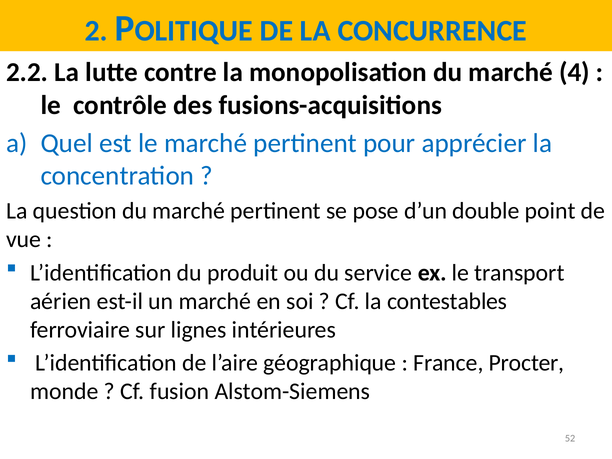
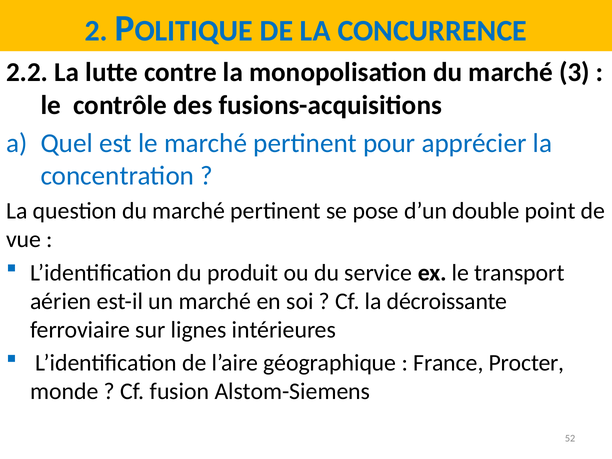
4: 4 -> 3
contestables: contestables -> décroissante
